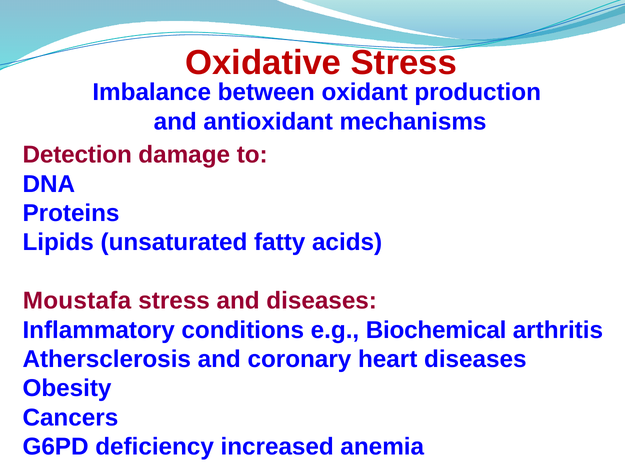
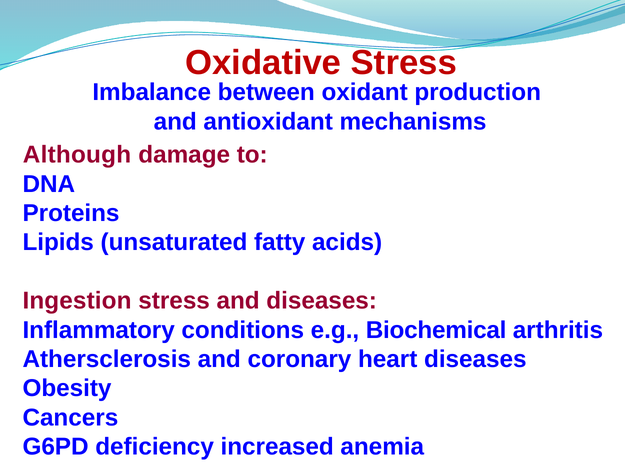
Detection: Detection -> Although
Moustafa: Moustafa -> Ingestion
